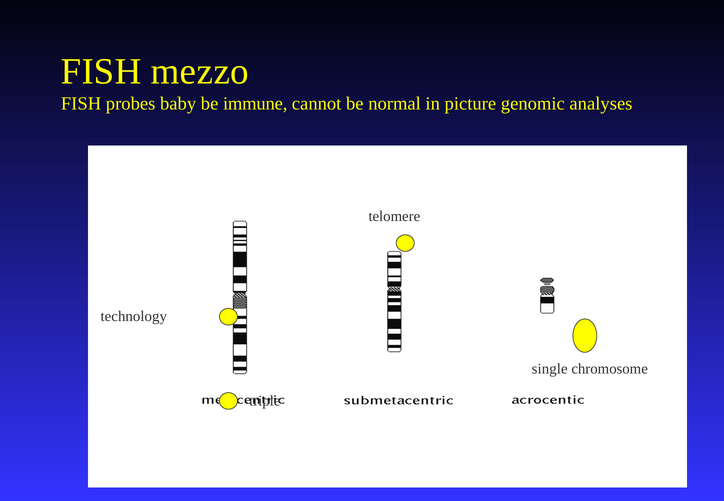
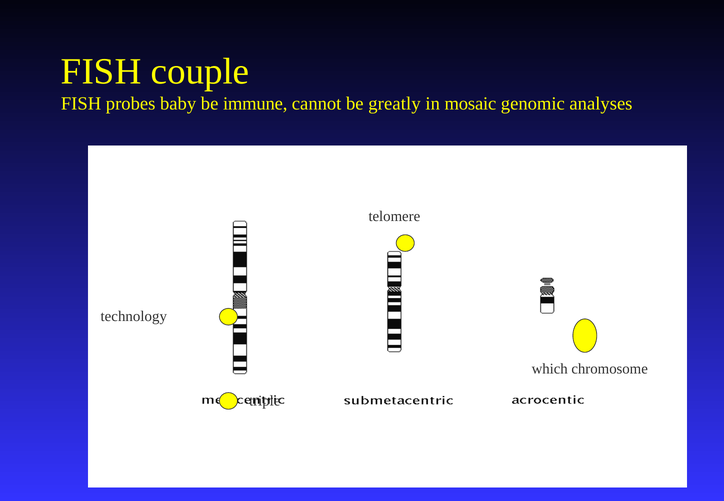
mezzo: mezzo -> couple
normal: normal -> greatly
picture: picture -> mosaic
single: single -> which
